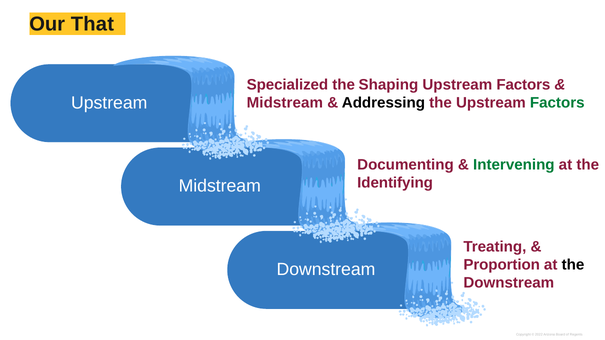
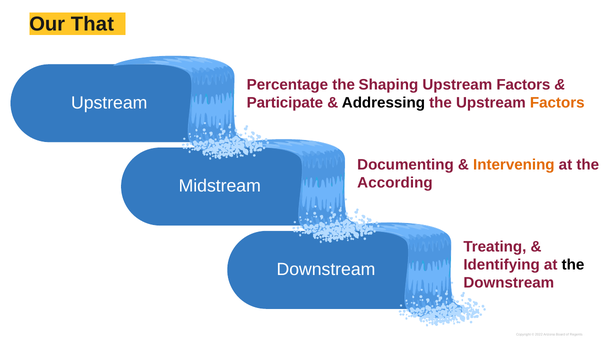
Specialized: Specialized -> Percentage
Midstream at (285, 103): Midstream -> Participate
Factors at (557, 103) colour: green -> orange
Intervening colour: green -> orange
Identifying: Identifying -> According
Proportion: Proportion -> Identifying
